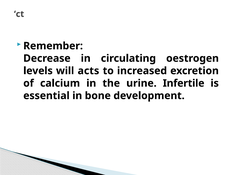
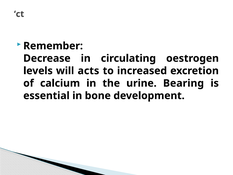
Infertile: Infertile -> Bearing
